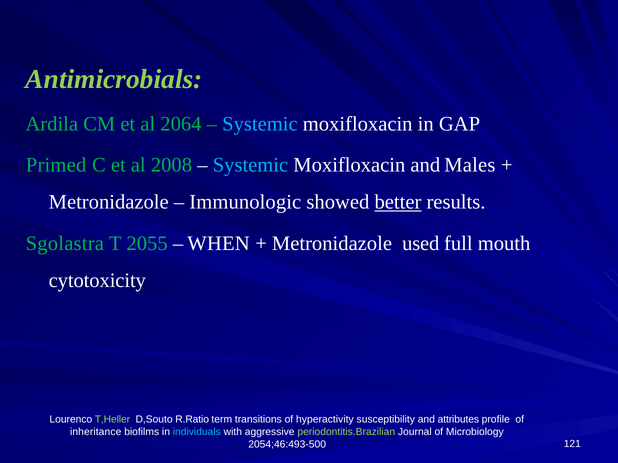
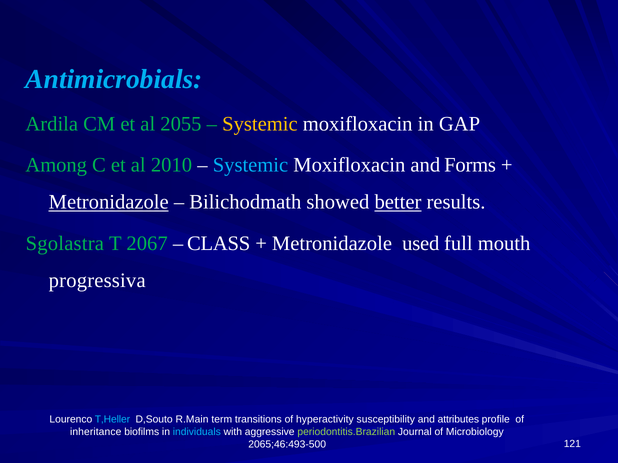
Antimicrobials colour: light green -> light blue
2064: 2064 -> 2055
Systemic at (260, 124) colour: light blue -> yellow
Primed: Primed -> Among
2008: 2008 -> 2010
Males: Males -> Forms
Metronidazole at (109, 202) underline: none -> present
Immunologic: Immunologic -> Bilichodmath
2055: 2055 -> 2067
WHEN: WHEN -> CLASS
cytotoxicity: cytotoxicity -> progressiva
T,Heller colour: light green -> light blue
R.Ratio: R.Ratio -> R.Main
2054;46:493-500: 2054;46:493-500 -> 2065;46:493-500
